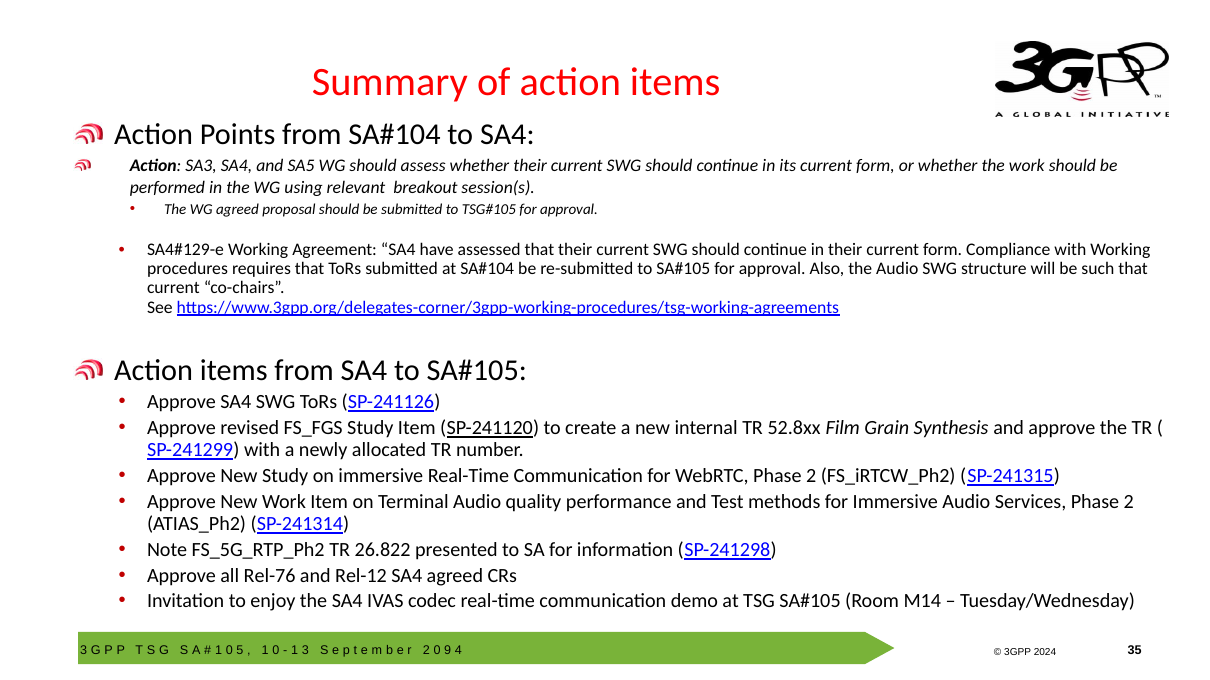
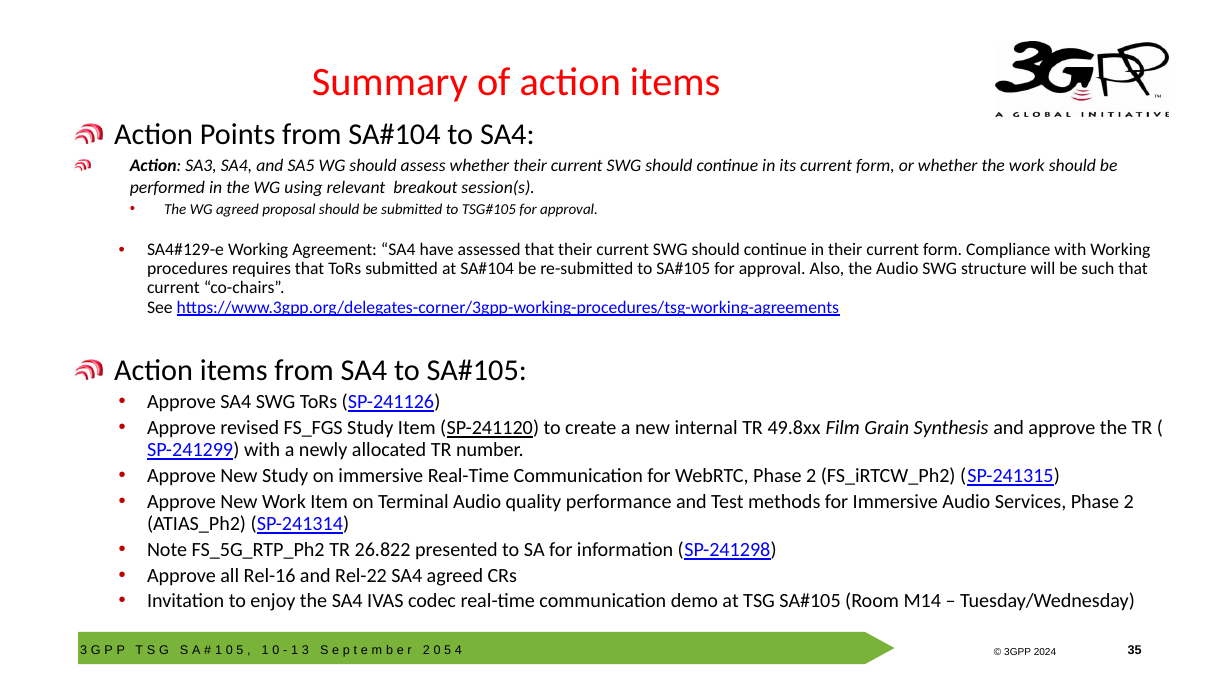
52.8xx: 52.8xx -> 49.8xx
Rel-76: Rel-76 -> Rel-16
Rel-12: Rel-12 -> Rel-22
9 at (448, 651): 9 -> 5
